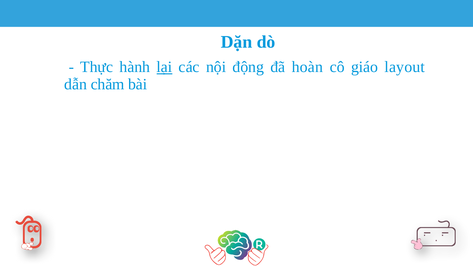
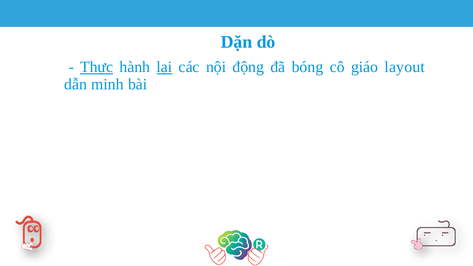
Thực underline: none -> present
hoàn: hoàn -> bóng
chăm: chăm -> minh
